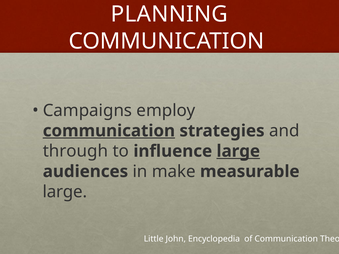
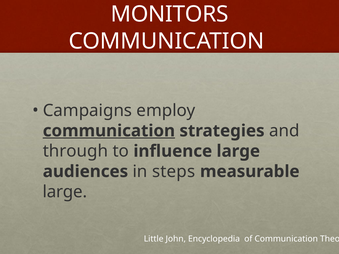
PLANNING: PLANNING -> MONITORS
large at (238, 151) underline: present -> none
make: make -> steps
